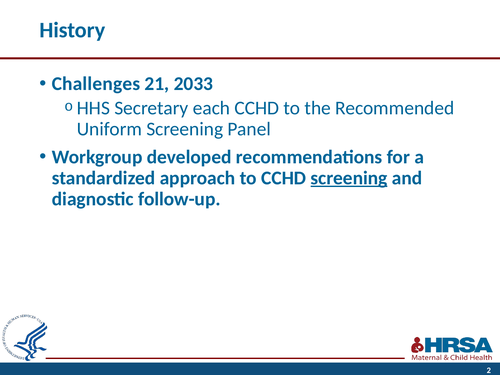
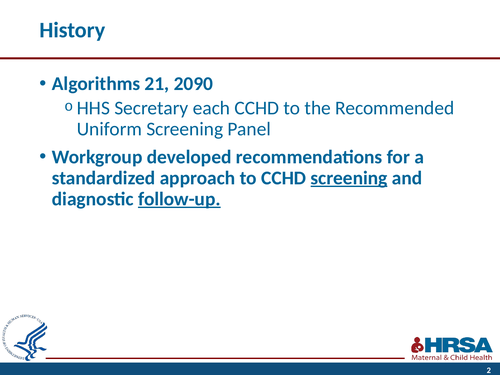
Challenges: Challenges -> Algorithms
2033: 2033 -> 2090
follow-up underline: none -> present
